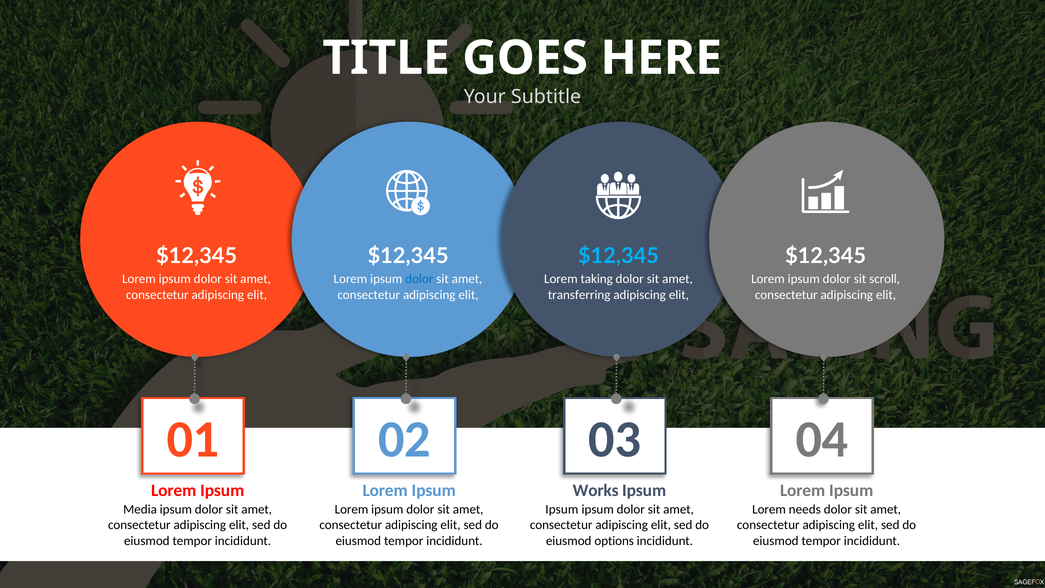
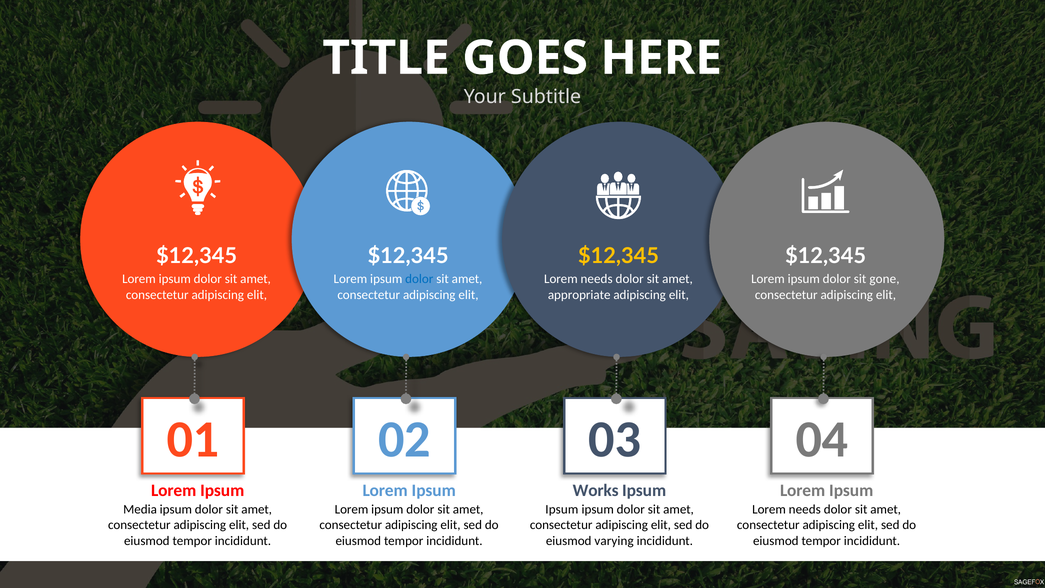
$12,345 at (619, 256) colour: light blue -> yellow
taking at (597, 279): taking -> needs
scroll: scroll -> gone
transferring: transferring -> appropriate
options: options -> varying
